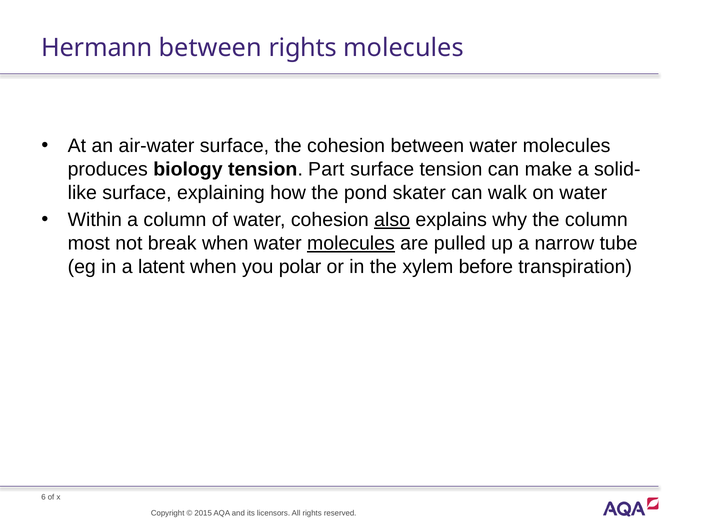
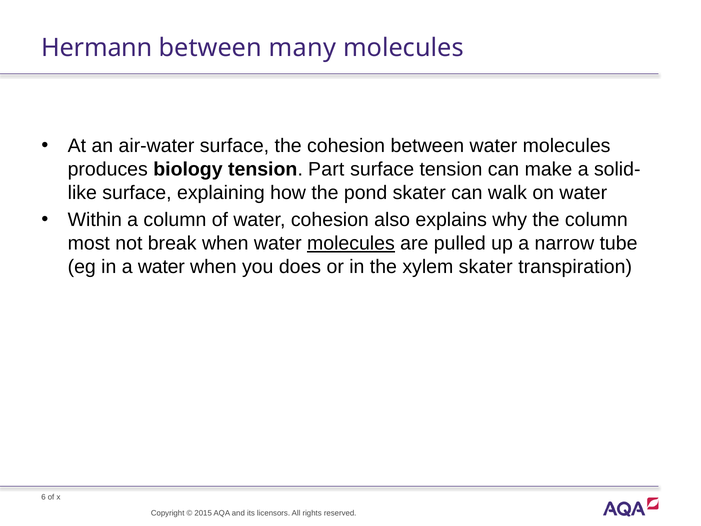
between rights: rights -> many
also underline: present -> none
a latent: latent -> water
polar: polar -> does
xylem before: before -> skater
